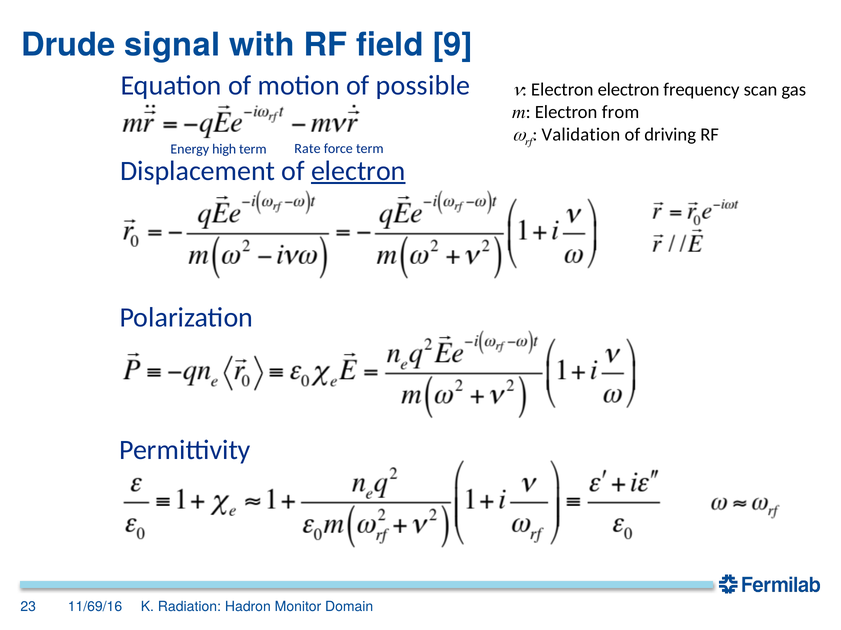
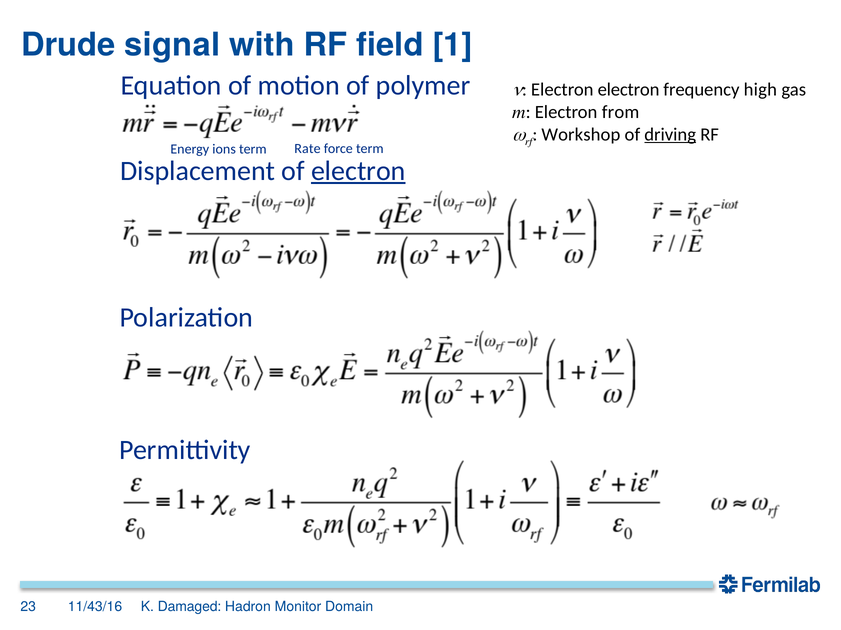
9: 9 -> 1
possible: possible -> polymer
scan: scan -> high
Validation: Validation -> Workshop
driving underline: none -> present
high: high -> ions
11/69/16: 11/69/16 -> 11/43/16
Radiation: Radiation -> Damaged
